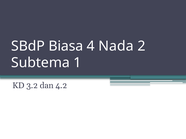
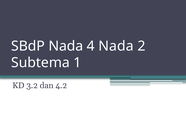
SBdP Biasa: Biasa -> Nada
